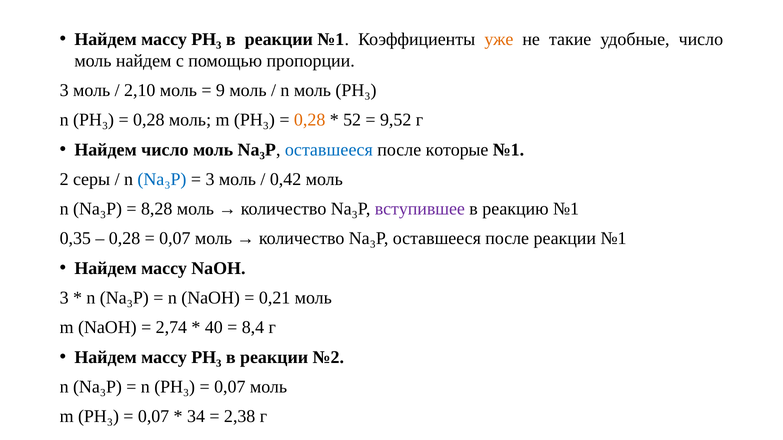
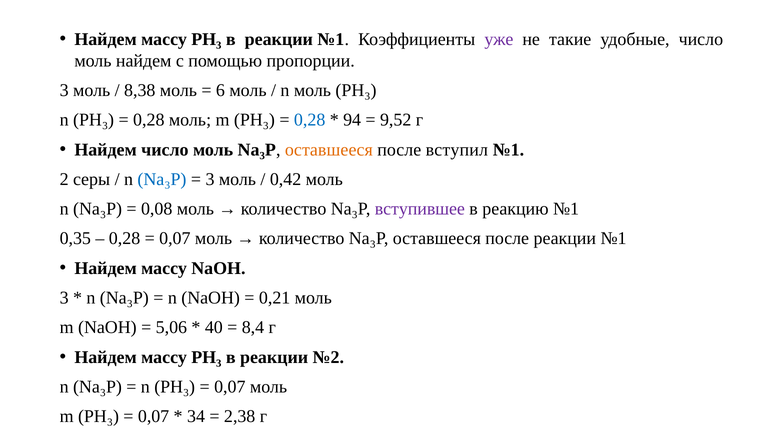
уже colour: orange -> purple
2,10: 2,10 -> 8,38
9: 9 -> 6
0,28 at (310, 120) colour: orange -> blue
52: 52 -> 94
оставшееся at (329, 150) colour: blue -> orange
которые: которые -> вступил
8,28: 8,28 -> 0,08
2,74: 2,74 -> 5,06
